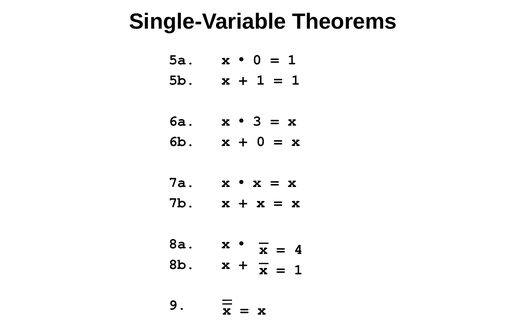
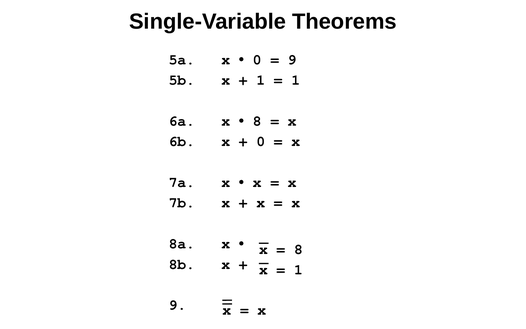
1 at (292, 59): 1 -> 9
3 at (257, 121): 3 -> 8
4 at (299, 249): 4 -> 8
